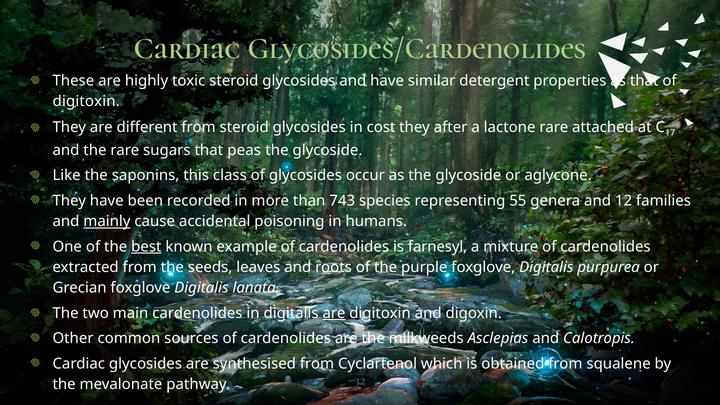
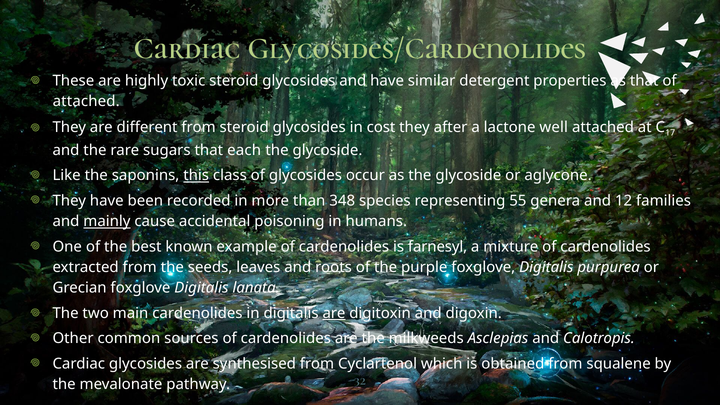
digitoxin at (86, 101): digitoxin -> attached
lactone rare: rare -> well
peas: peas -> each
this underline: none -> present
743: 743 -> 348
best underline: present -> none
